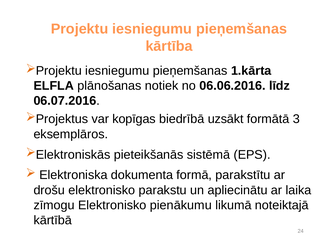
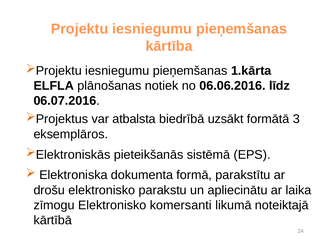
kopīgas: kopīgas -> atbalsta
pienākumu: pienākumu -> komersanti
